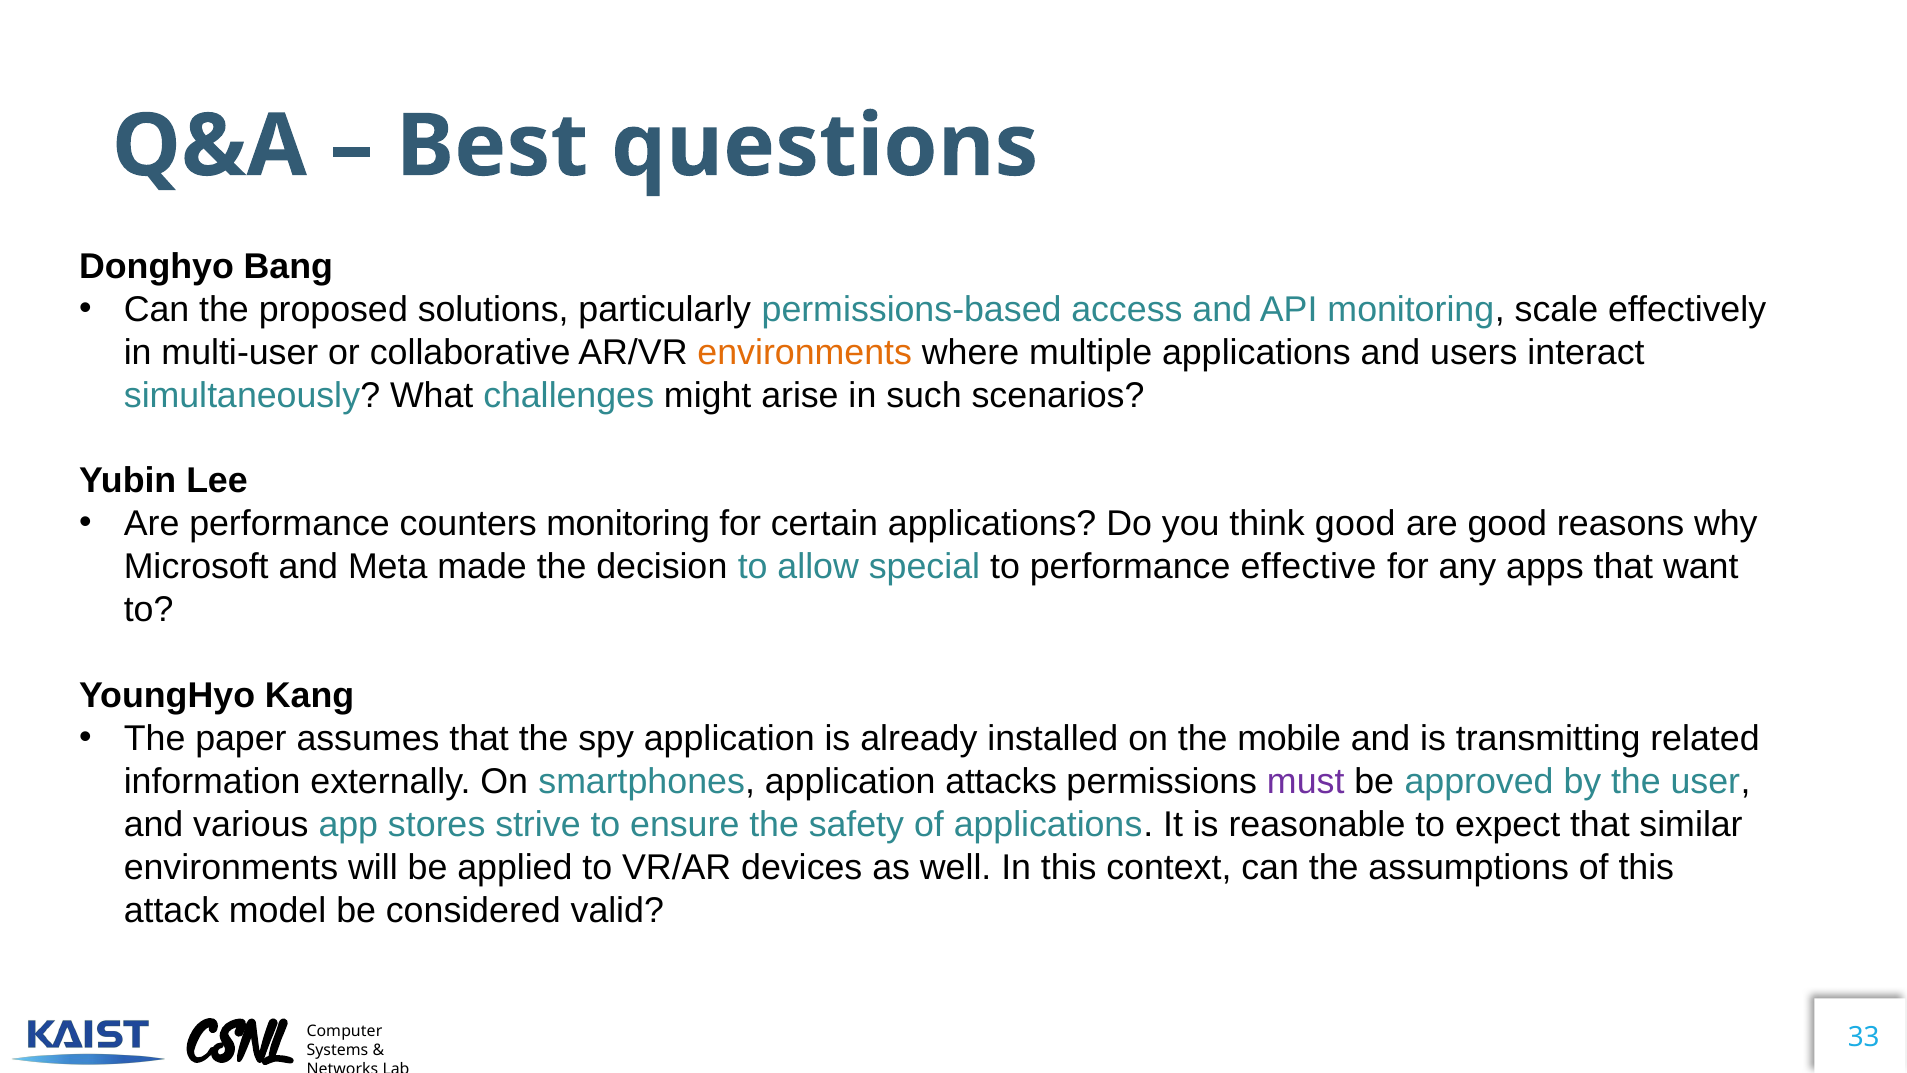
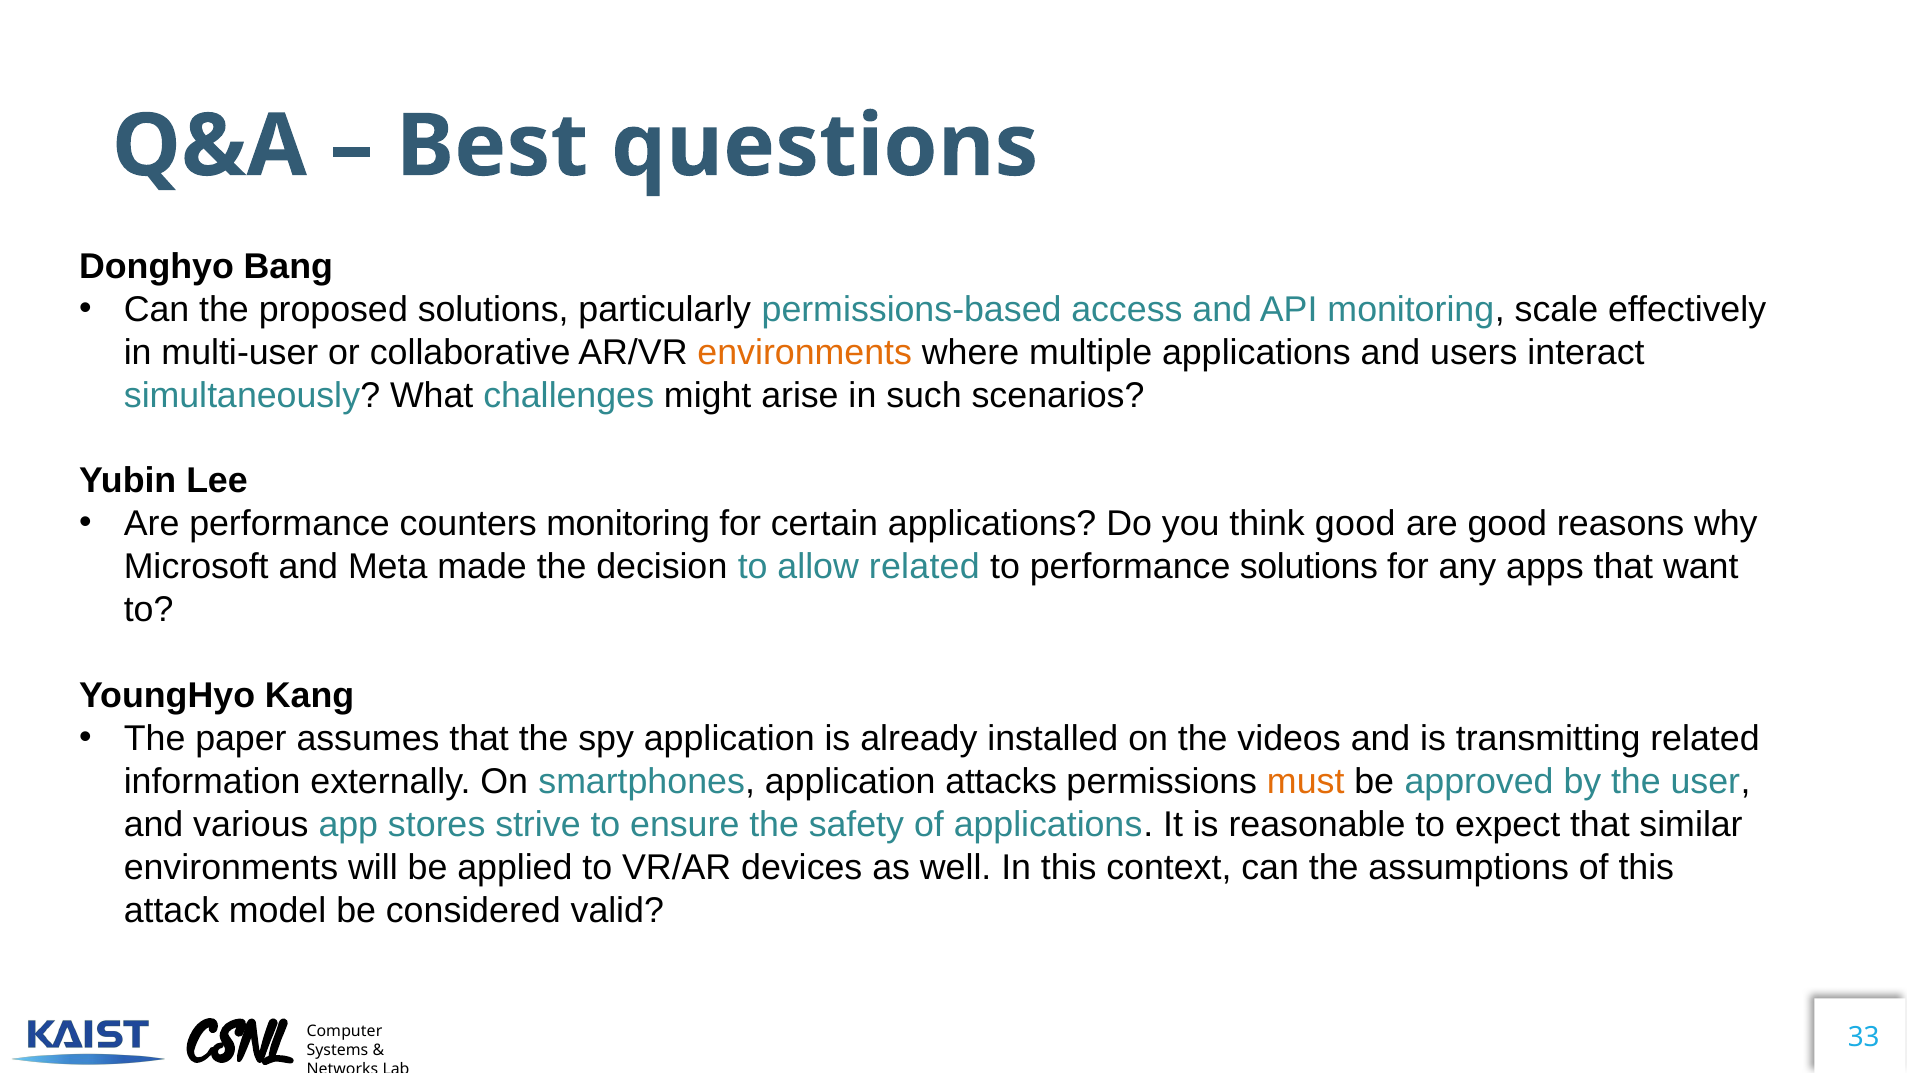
allow special: special -> related
performance effective: effective -> solutions
mobile: mobile -> videos
must colour: purple -> orange
